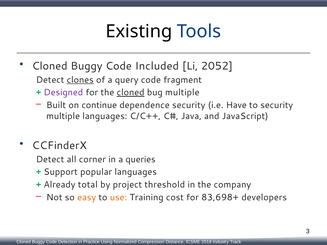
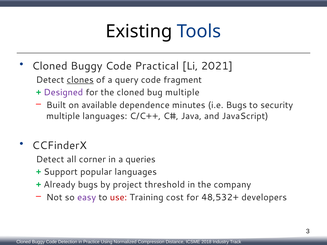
Included: Included -> Practical
2052: 2052 -> 2021
cloned at (131, 93) underline: present -> none
continue: continue -> available
dependence security: security -> minutes
i.e Have: Have -> Bugs
Already total: total -> bugs
easy colour: orange -> purple
use colour: orange -> red
83,698+: 83,698+ -> 48,532+
